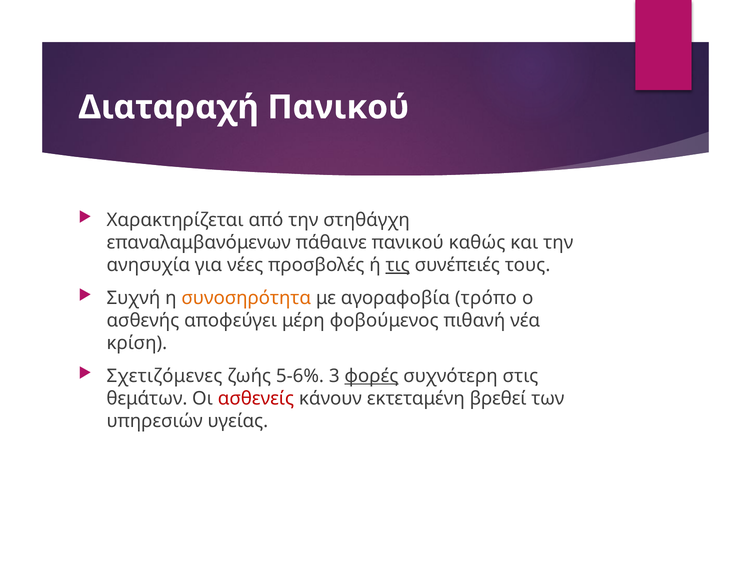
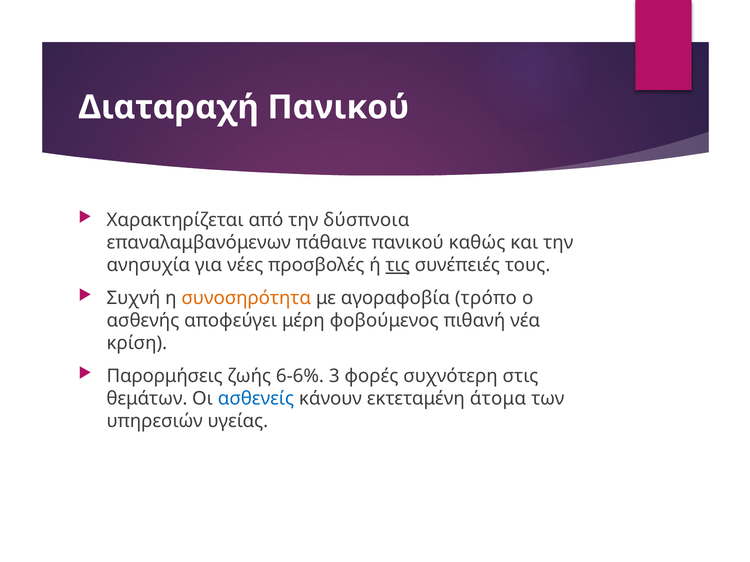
στηθάγχη: στηθάγχη -> δύσπνοια
Σχετιζόμενες: Σχετιζόμενες -> Παρορμήσεις
5-6%: 5-6% -> 6-6%
φορές underline: present -> none
ασθενείς colour: red -> blue
βρεθεί: βρεθεί -> άτομα
